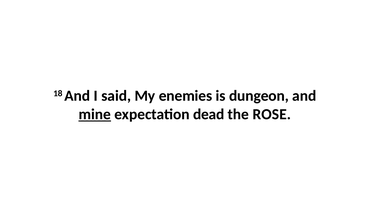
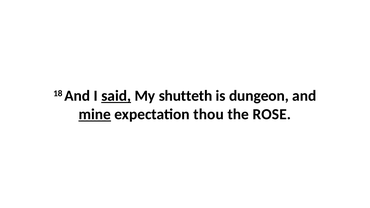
said underline: none -> present
enemies: enemies -> shutteth
dead: dead -> thou
